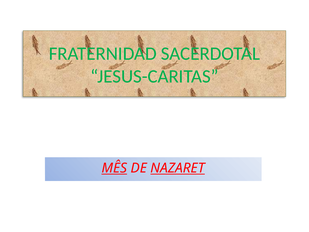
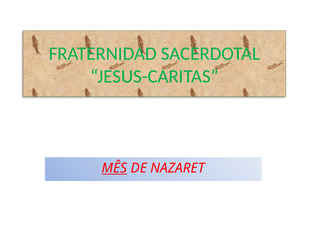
NAZARET underline: present -> none
